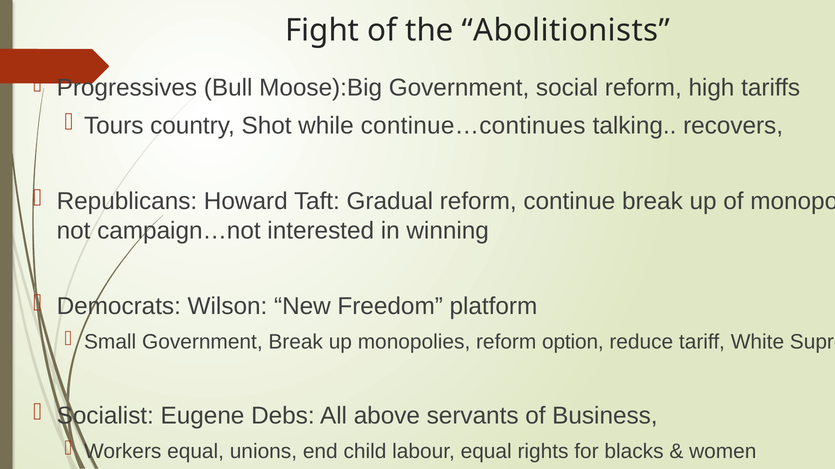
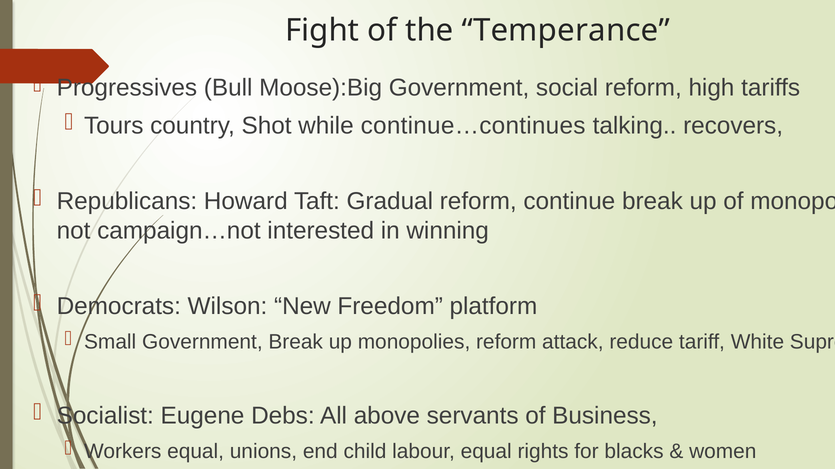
Abolitionists: Abolitionists -> Temperance
option: option -> attack
